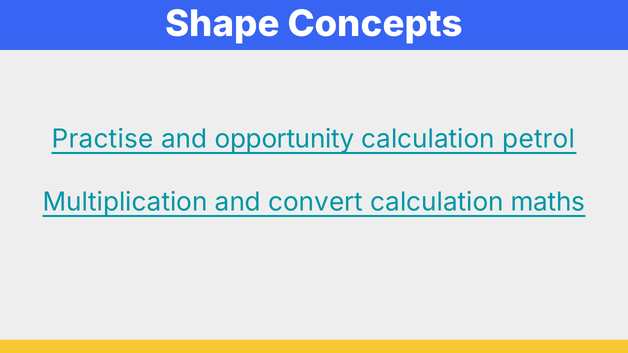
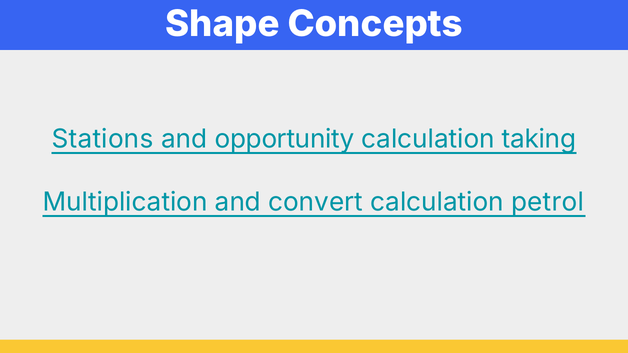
Practise: Practise -> Stations
petrol: petrol -> taking
maths: maths -> petrol
